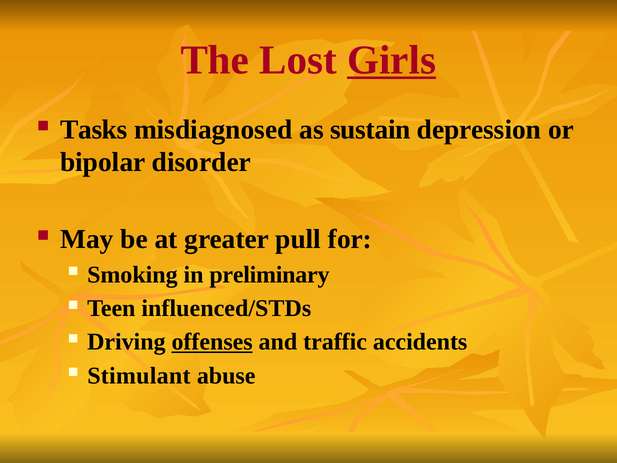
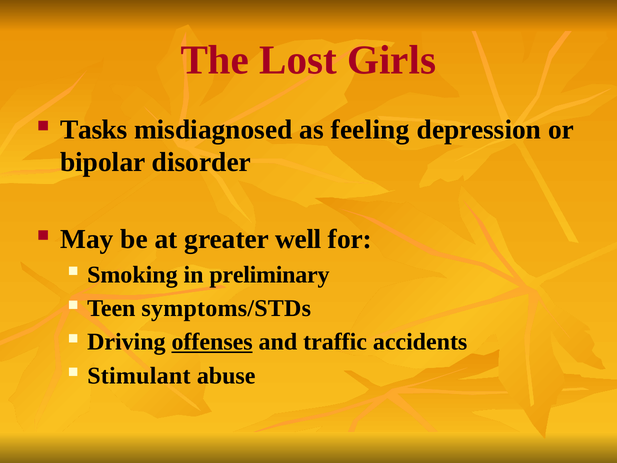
Girls underline: present -> none
sustain: sustain -> feeling
pull: pull -> well
influenced/STDs: influenced/STDs -> symptoms/STDs
